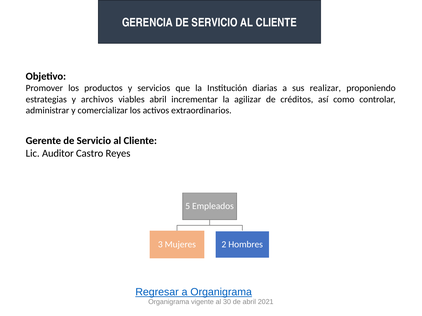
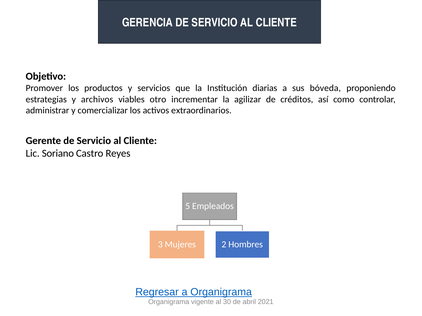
realizar: realizar -> bóveda
viables abril: abril -> otro
Auditor: Auditor -> Soriano
